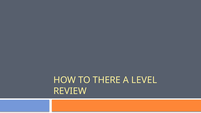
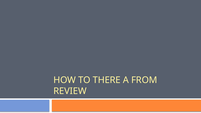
LEVEL: LEVEL -> FROM
